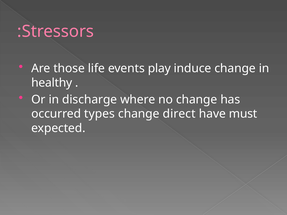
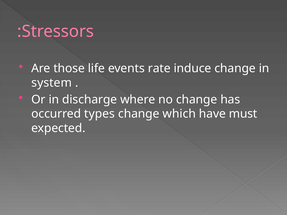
play: play -> rate
healthy: healthy -> system
direct: direct -> which
